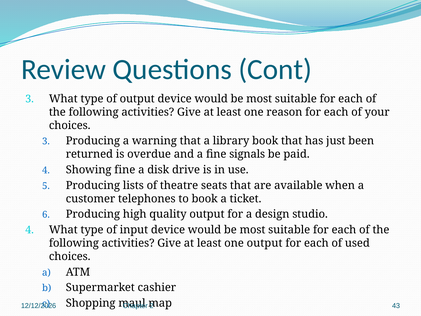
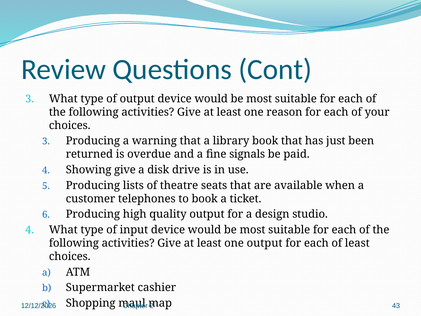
Showing fine: fine -> give
of used: used -> least
